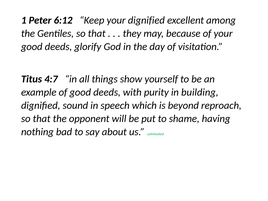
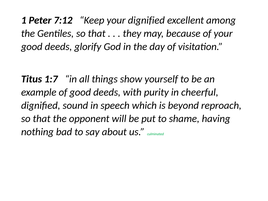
6:12: 6:12 -> 7:12
4:7: 4:7 -> 1:7
building: building -> cheerful
